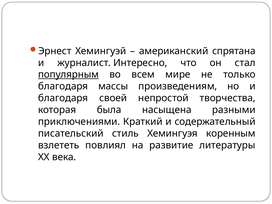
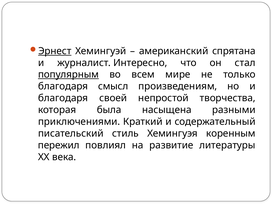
Эрнест underline: none -> present
массы: массы -> смысл
взлететь: взлететь -> пережил
